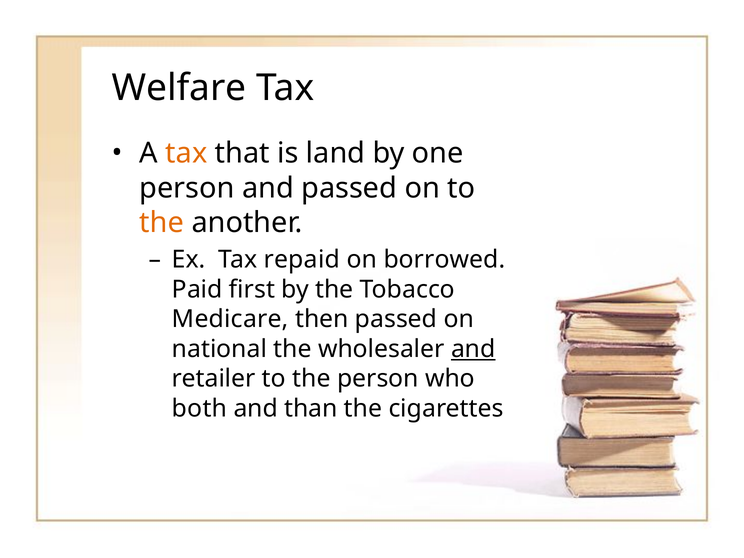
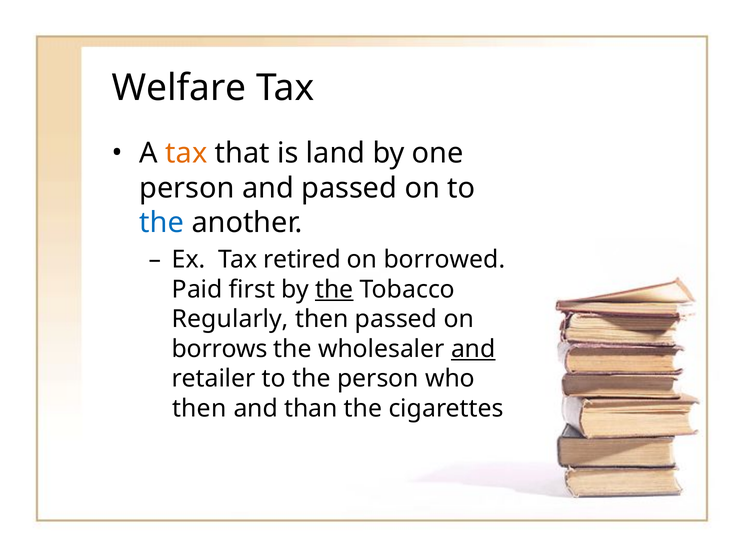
the at (162, 223) colour: orange -> blue
repaid: repaid -> retired
the at (334, 289) underline: none -> present
Medicare: Medicare -> Regularly
national: national -> borrows
both at (199, 409): both -> then
